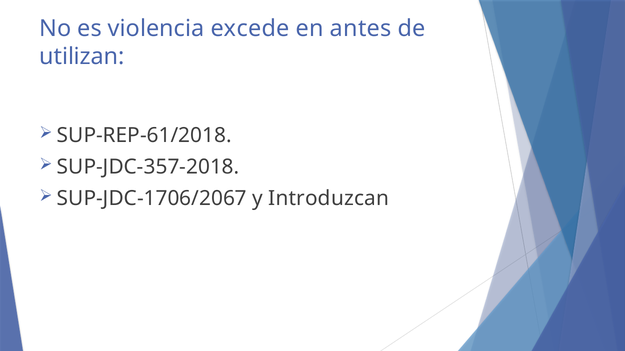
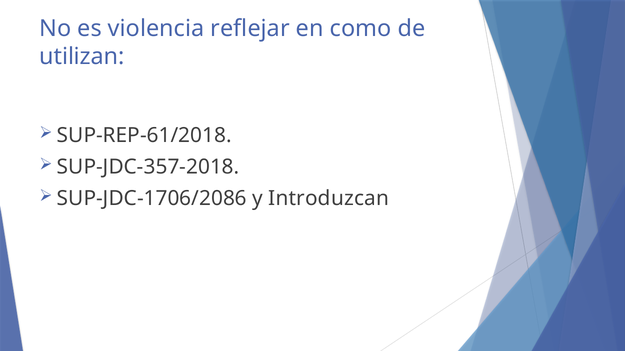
excede: excede -> reflejar
antes: antes -> como
SUP-JDC-1706/2067: SUP-JDC-1706/2067 -> SUP-JDC-1706/2086
